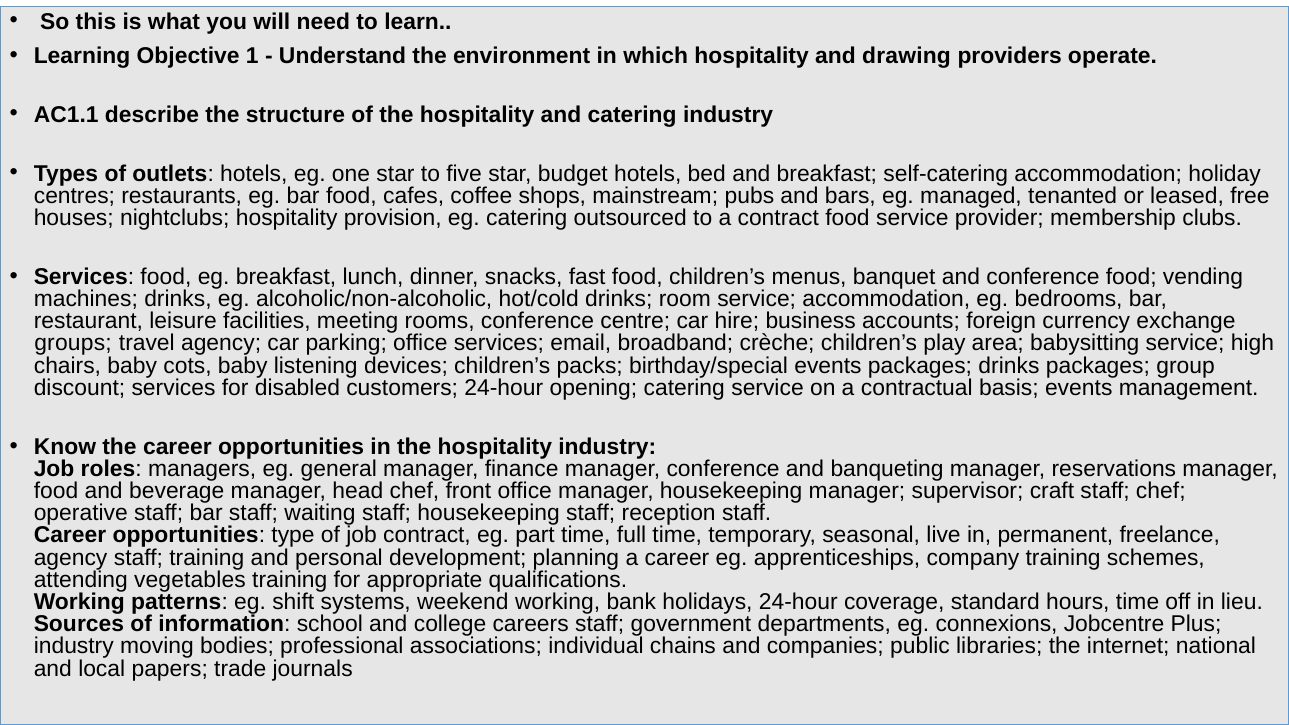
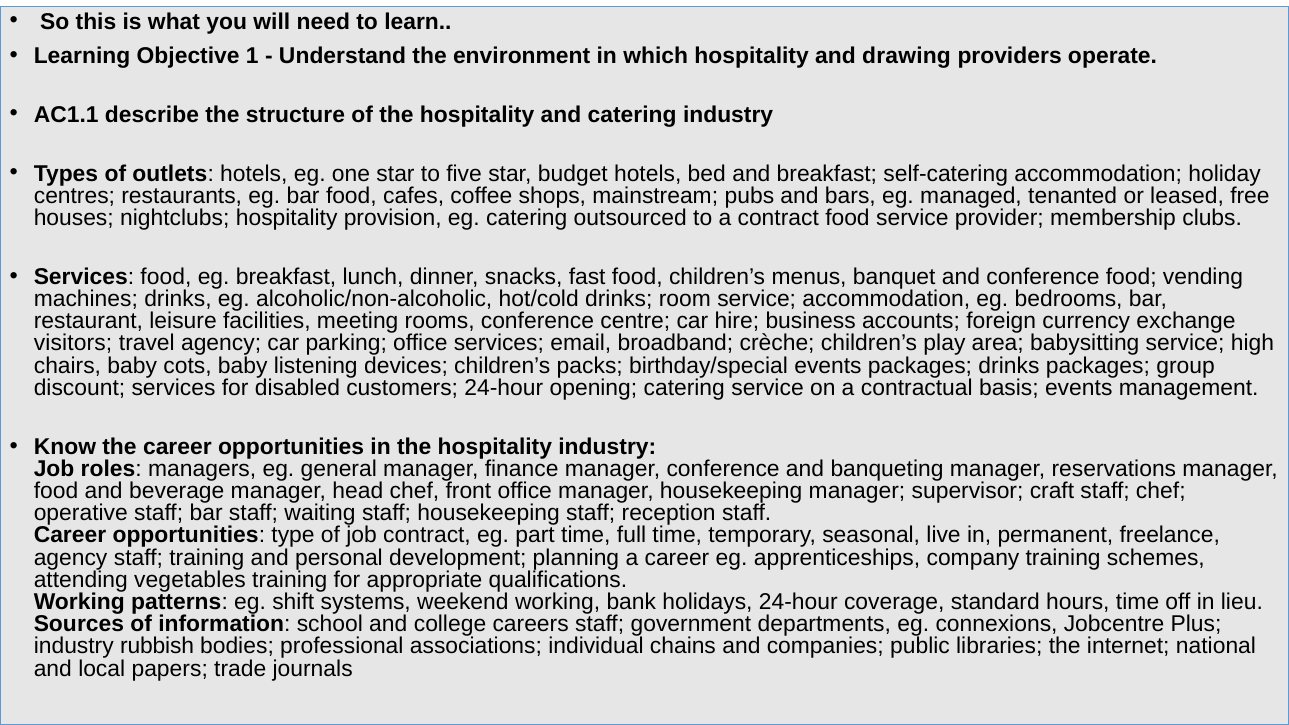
groups: groups -> visitors
moving: moving -> rubbish
